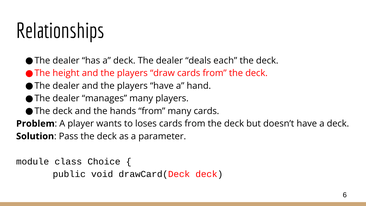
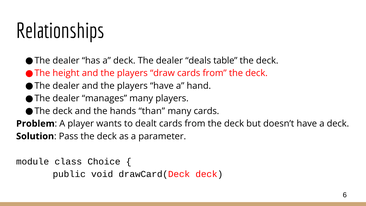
each: each -> table
hands from: from -> than
loses: loses -> dealt
